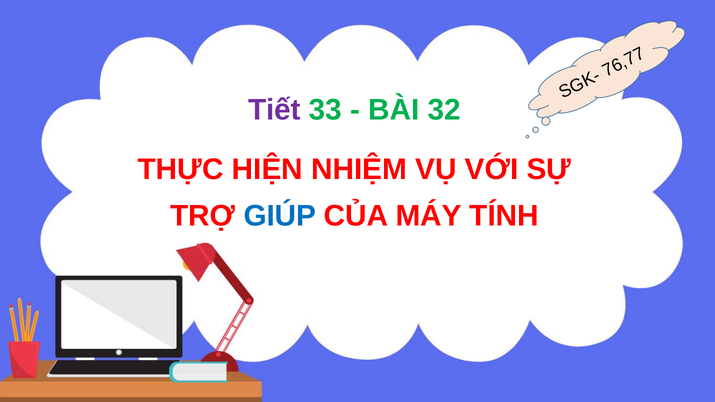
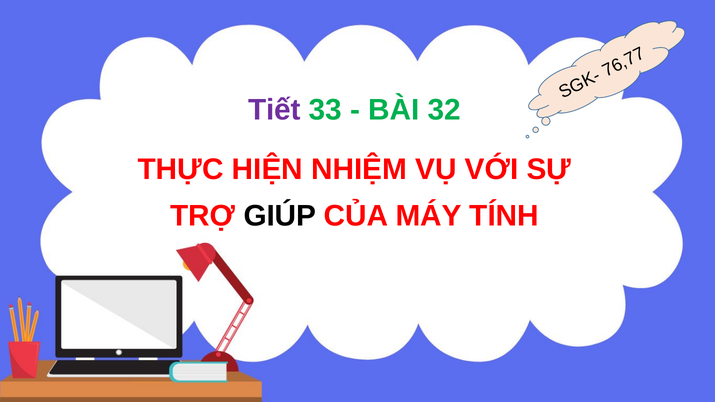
GIÚP colour: blue -> black
